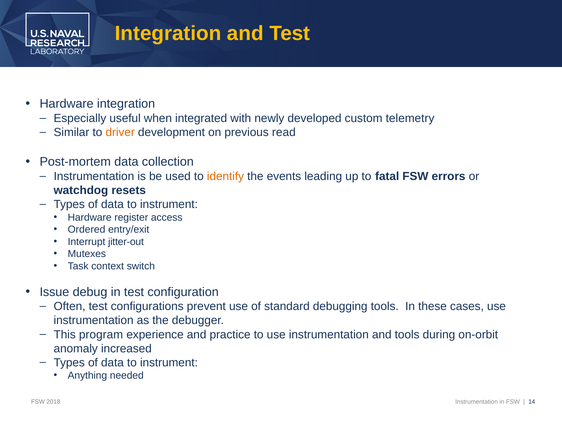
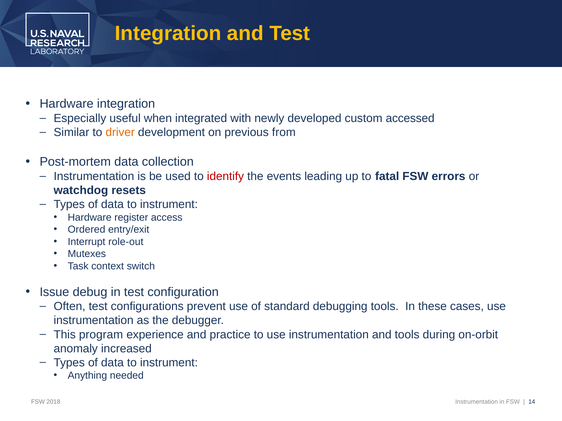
telemetry: telemetry -> accessed
read: read -> from
identify colour: orange -> red
jitter-out: jitter-out -> role-out
